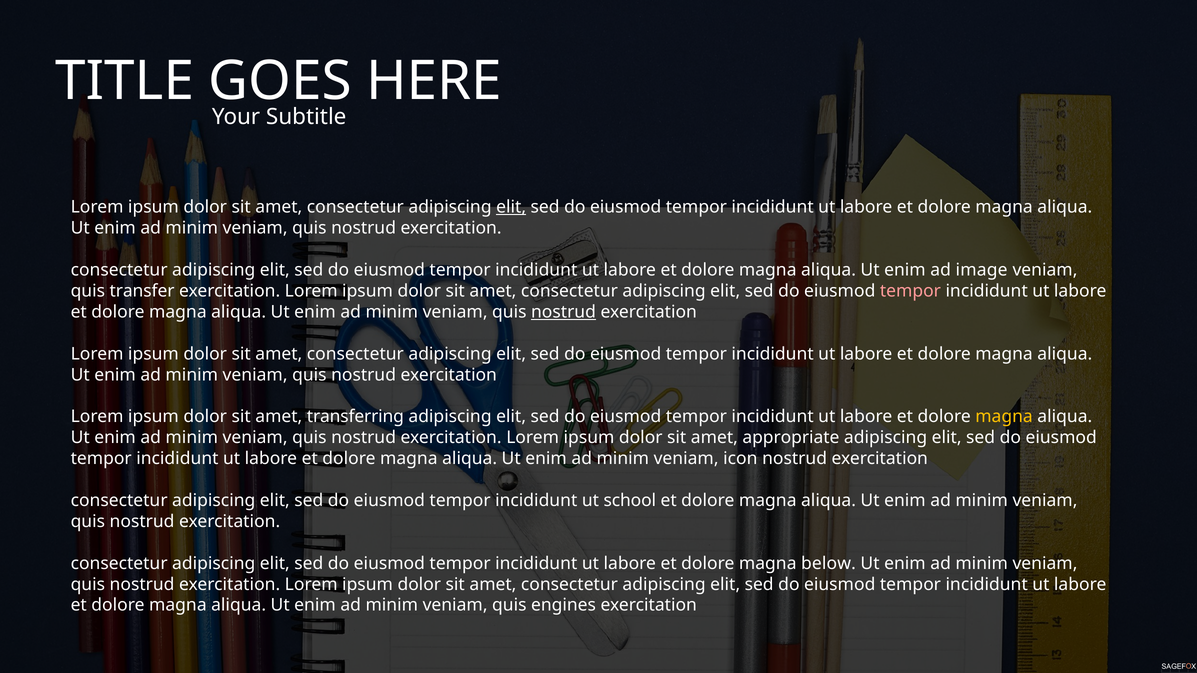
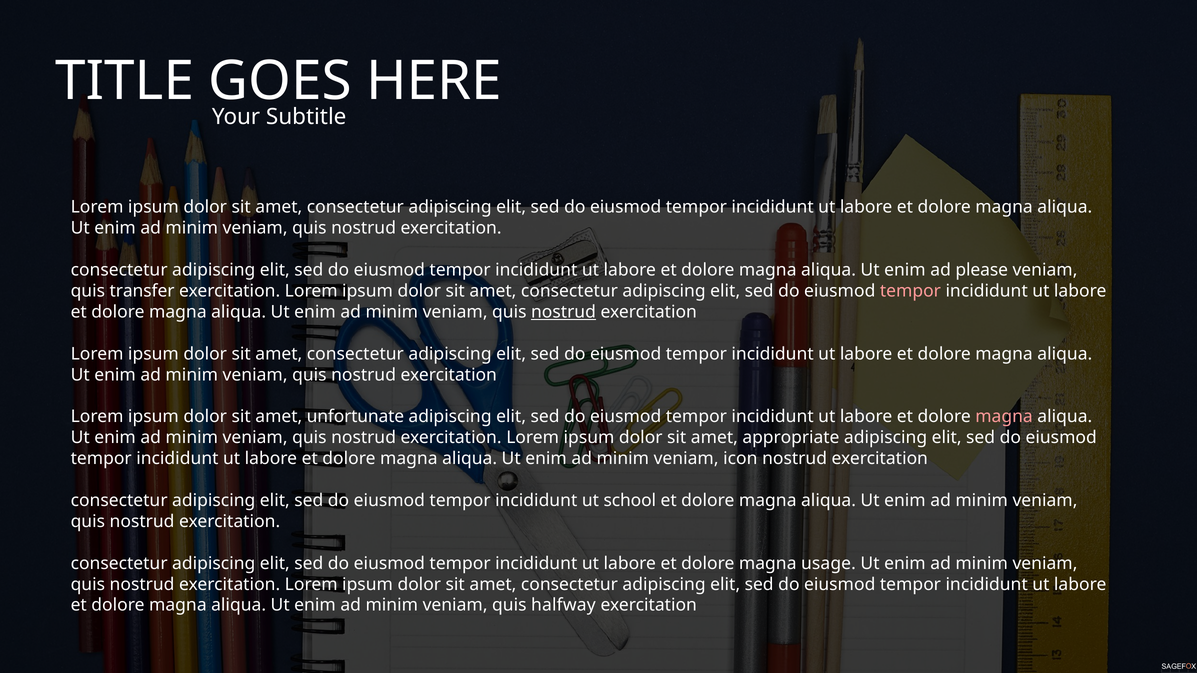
elit at (511, 207) underline: present -> none
image: image -> please
transferring: transferring -> unfortunate
magna at (1004, 417) colour: yellow -> pink
below: below -> usage
engines: engines -> halfway
